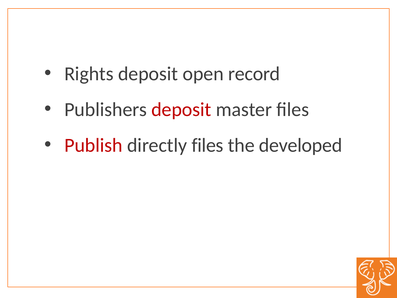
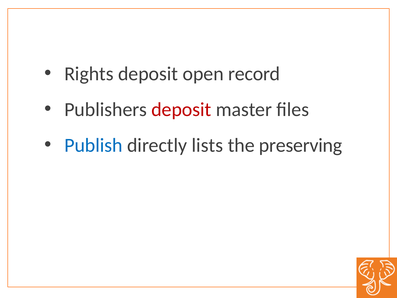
Publish colour: red -> blue
directly files: files -> lists
developed: developed -> preserving
